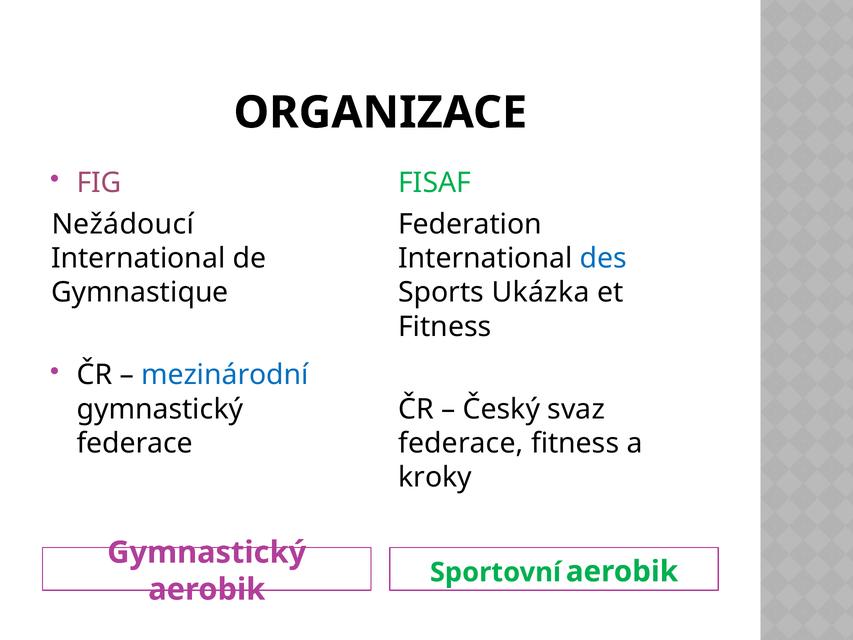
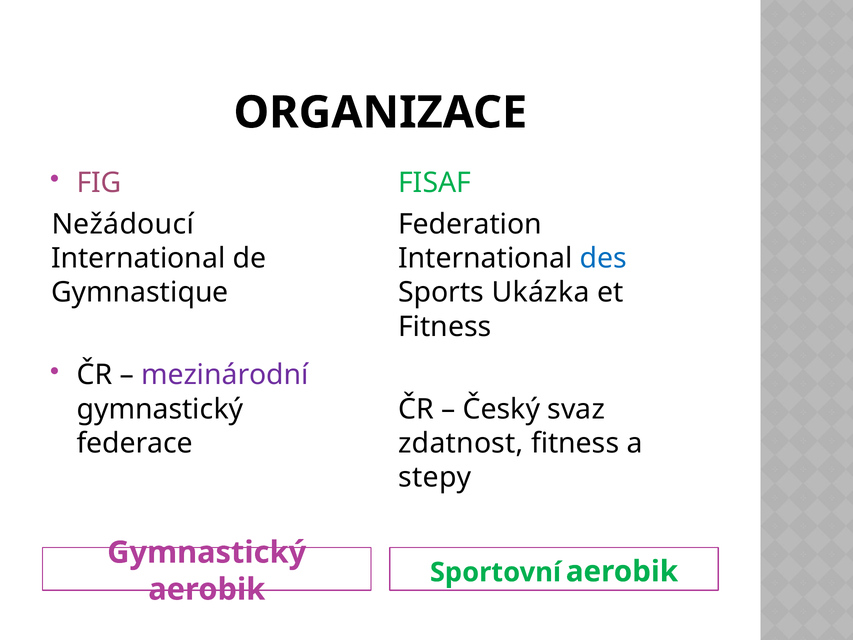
mezinárodní colour: blue -> purple
federace at (461, 443): federace -> zdatnost
kroky: kroky -> stepy
